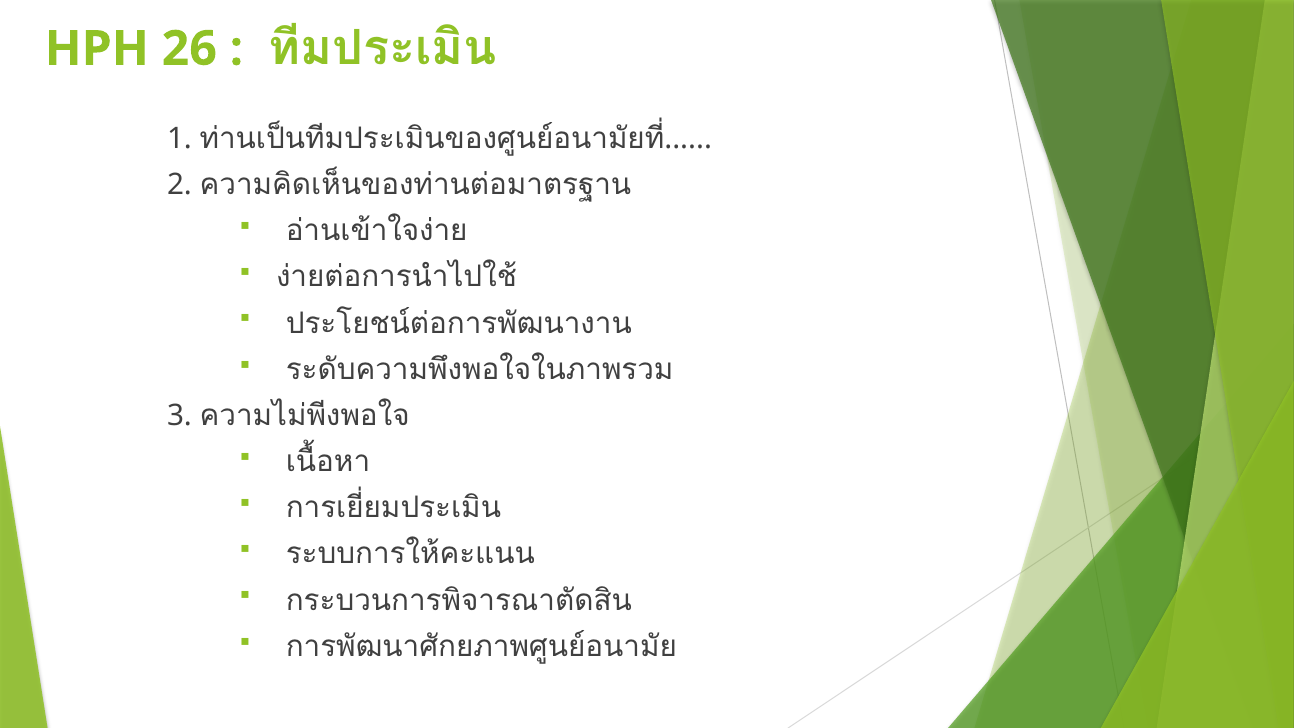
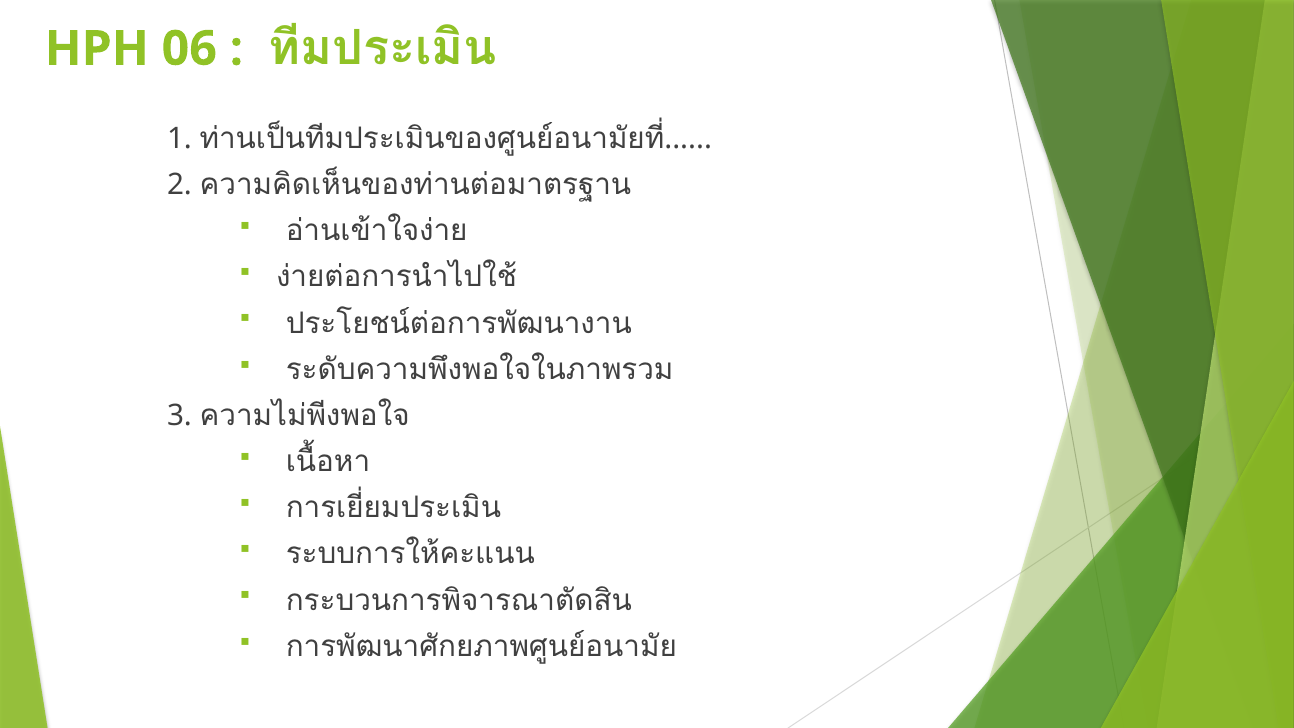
26: 26 -> 06
